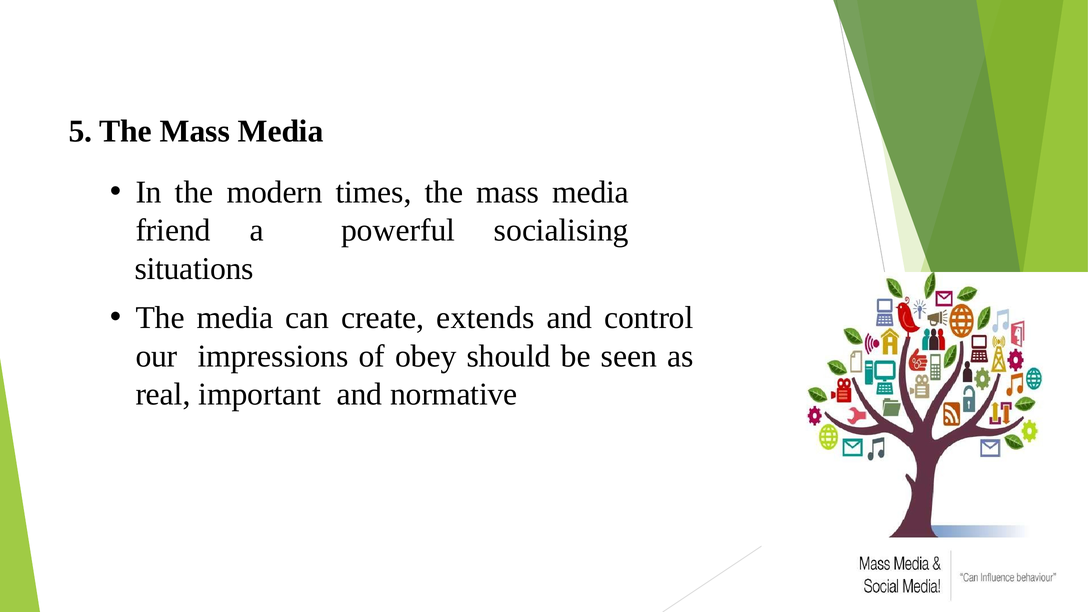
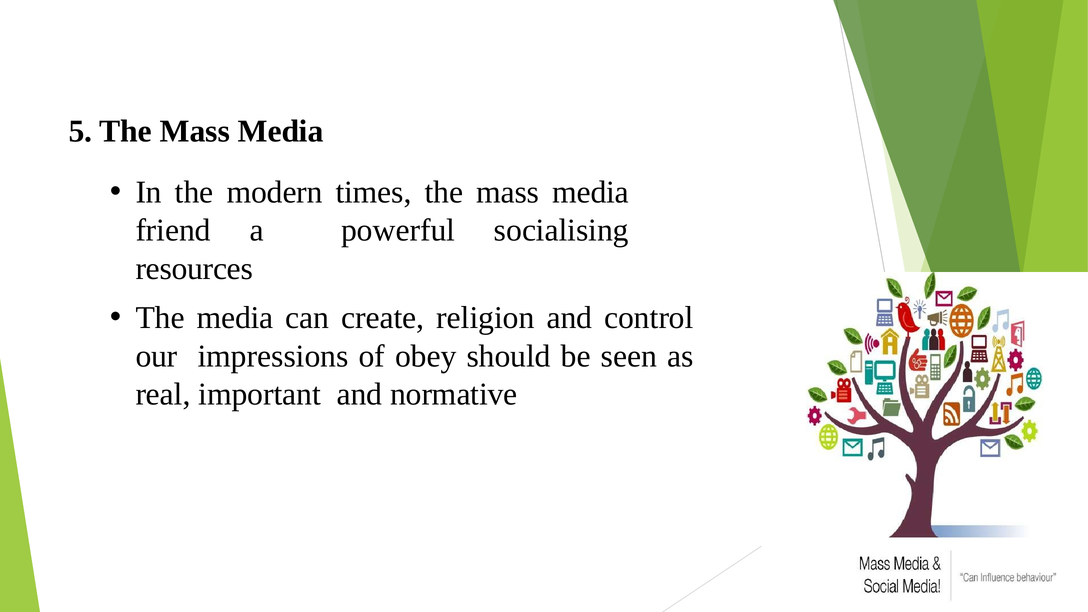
situations: situations -> resources
extends: extends -> religion
